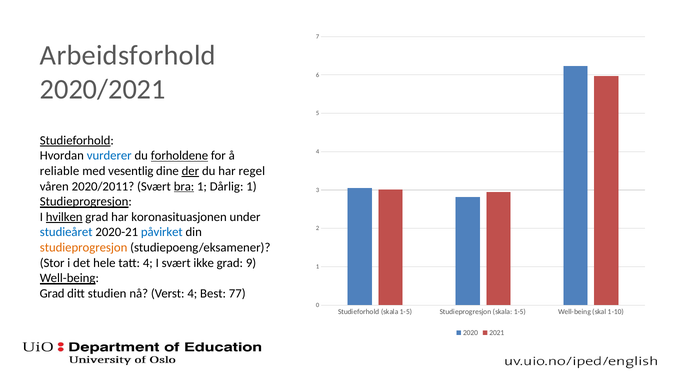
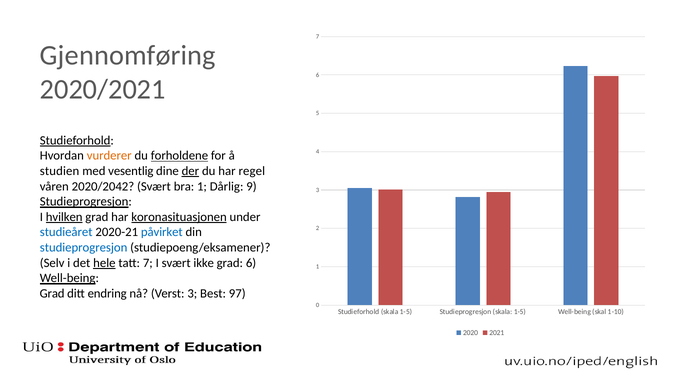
Arbeidsforhold: Arbeidsforhold -> Gjennomføring
vurderer colour: blue -> orange
reliable: reliable -> studien
2020/2011: 2020/2011 -> 2020/2042
bra underline: present -> none
Dårlig 1: 1 -> 9
koronasituasjonen underline: none -> present
studieprogresjon at (84, 248) colour: orange -> blue
Stor: Stor -> Selv
hele underline: none -> present
tatt 4: 4 -> 7
grad 9: 9 -> 6
studien: studien -> endring
Verst 4: 4 -> 3
77: 77 -> 97
